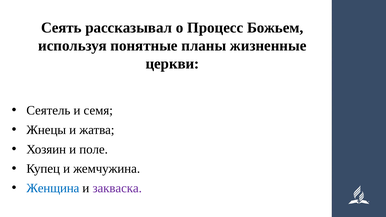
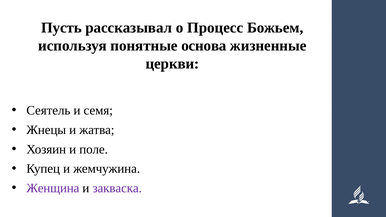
Сеять: Сеять -> Пусть
планы: планы -> основа
Женщина colour: blue -> purple
